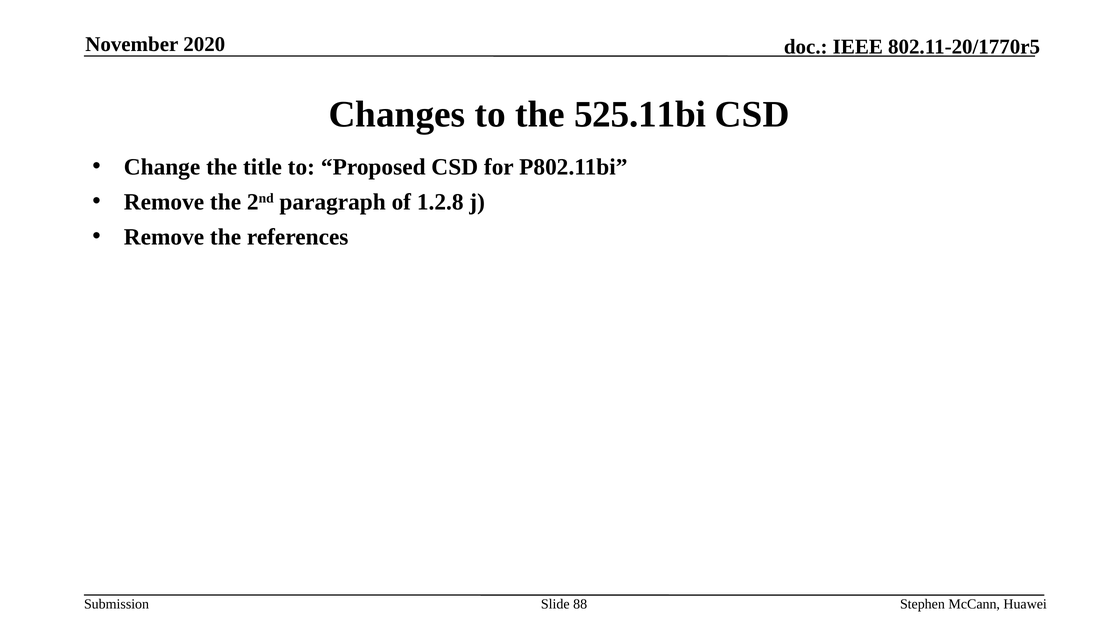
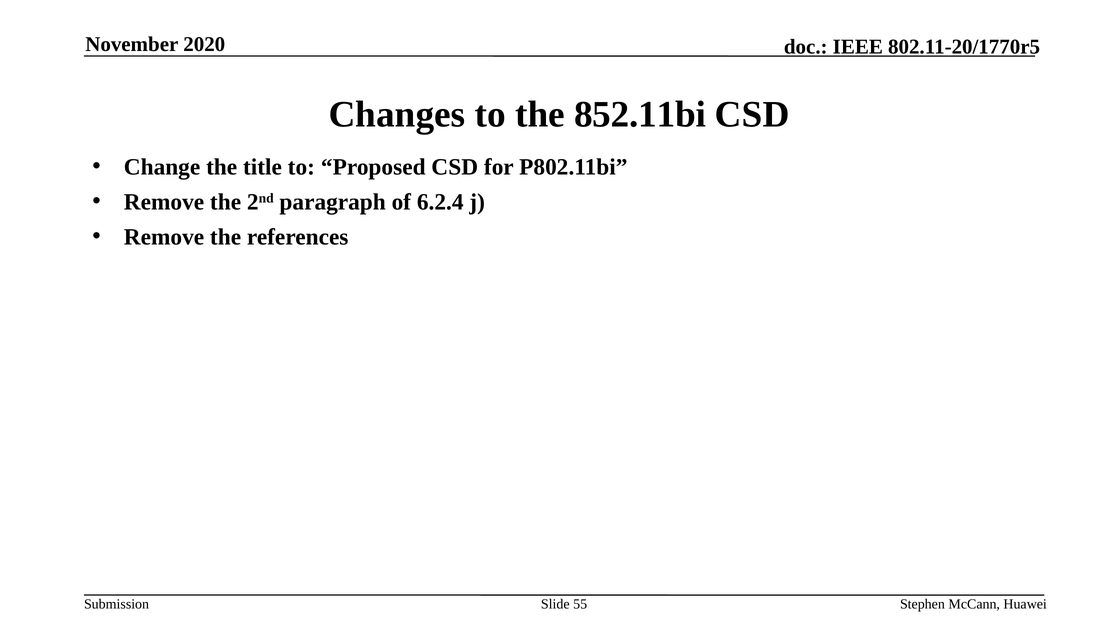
525.11bi: 525.11bi -> 852.11bi
1.2.8: 1.2.8 -> 6.2.4
88: 88 -> 55
